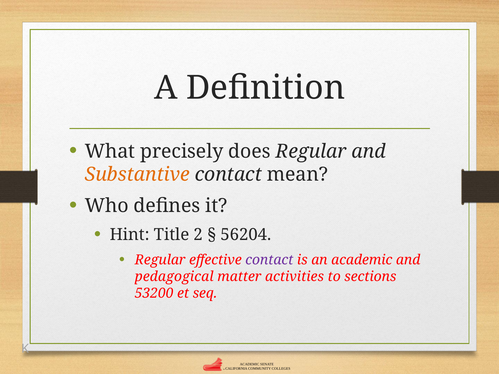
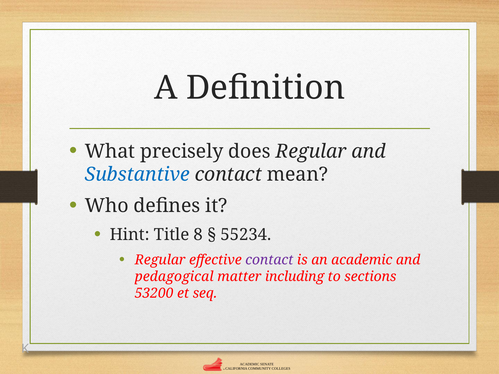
Substantive colour: orange -> blue
2: 2 -> 8
56204: 56204 -> 55234
activities: activities -> including
